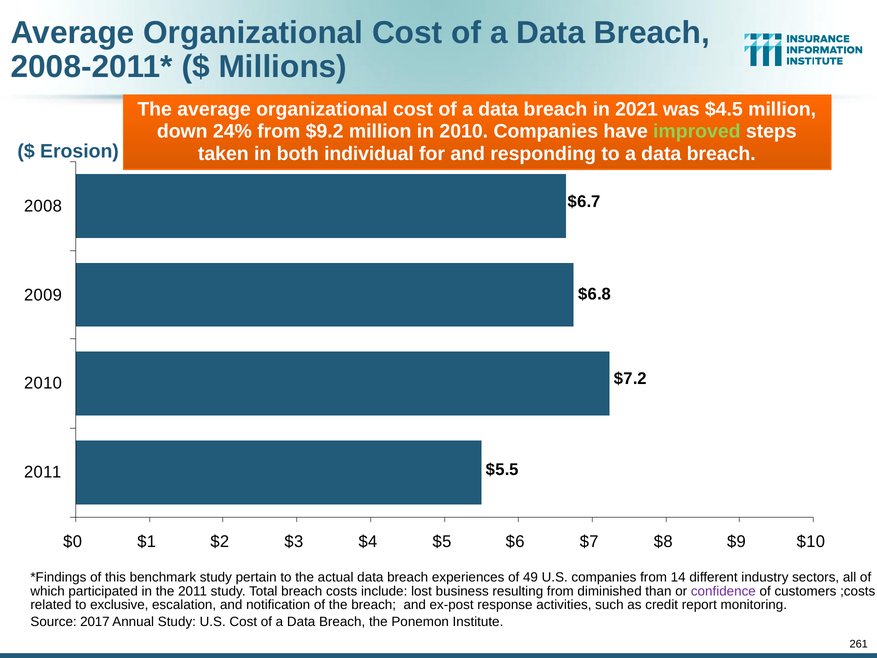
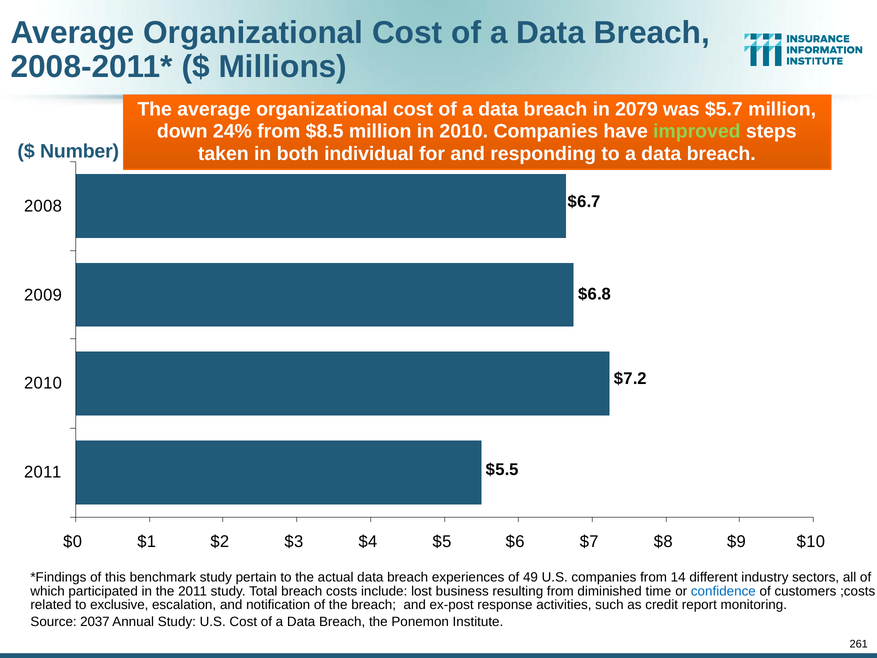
2021: 2021 -> 2079
$4.5: $4.5 -> $5.7
$9.2: $9.2 -> $8.5
Erosion: Erosion -> Number
than: than -> time
confidence colour: purple -> blue
2017: 2017 -> 2037
